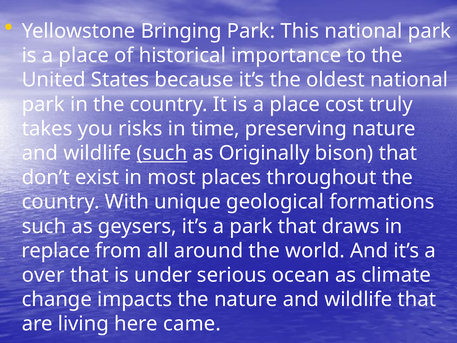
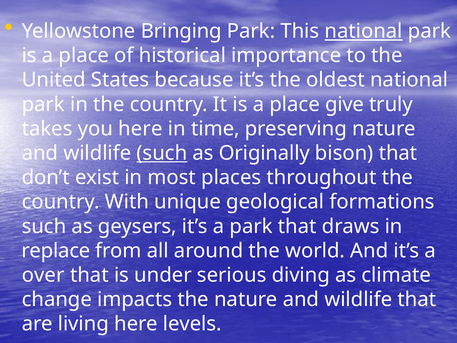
national at (364, 31) underline: none -> present
cost: cost -> give
you risks: risks -> here
ocean: ocean -> diving
came: came -> levels
